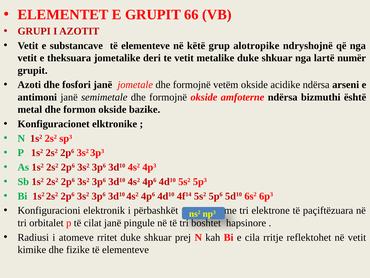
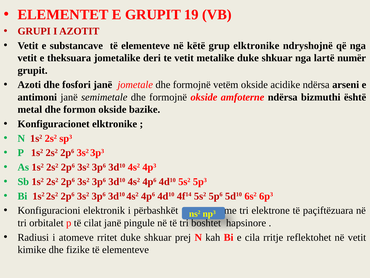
66: 66 -> 19
grup alotropike: alotropike -> elktronike
